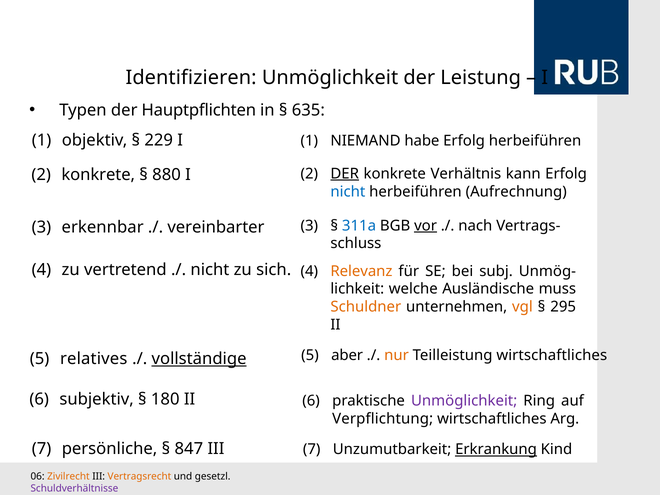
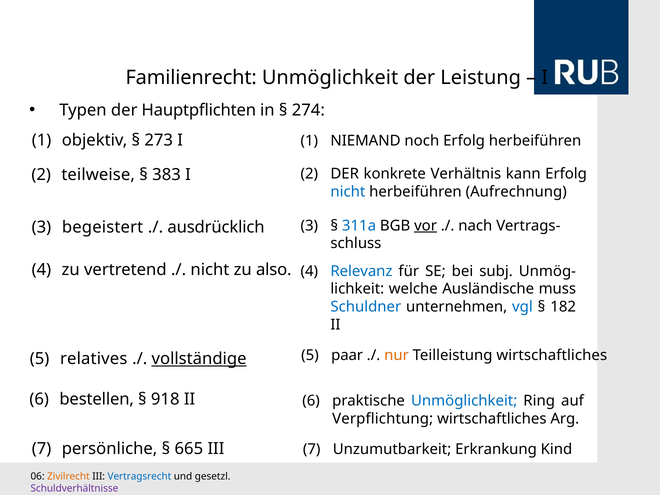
Identifizieren: Identifizieren -> Familienrecht
635: 635 -> 274
229: 229 -> 273
habe: habe -> noch
DER at (345, 174) underline: present -> none
konkrete at (98, 175): konkrete -> teilweise
880: 880 -> 383
erkennbar: erkennbar -> begeistert
vereinbarter: vereinbarter -> ausdrücklich
sich: sich -> also
Relevanz colour: orange -> blue
Schuldner colour: orange -> blue
vgl colour: orange -> blue
295: 295 -> 182
aber: aber -> paar
subjektiv: subjektiv -> bestellen
180: 180 -> 918
Unmöglichkeit at (464, 401) colour: purple -> blue
847: 847 -> 665
Erkrankung underline: present -> none
Vertragsrecht colour: orange -> blue
